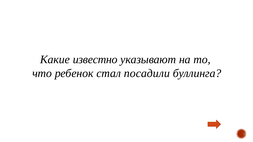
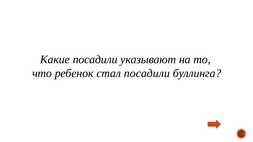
Какие известно: известно -> посадили
